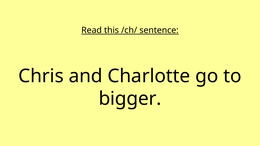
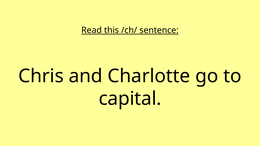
bigger: bigger -> capital
